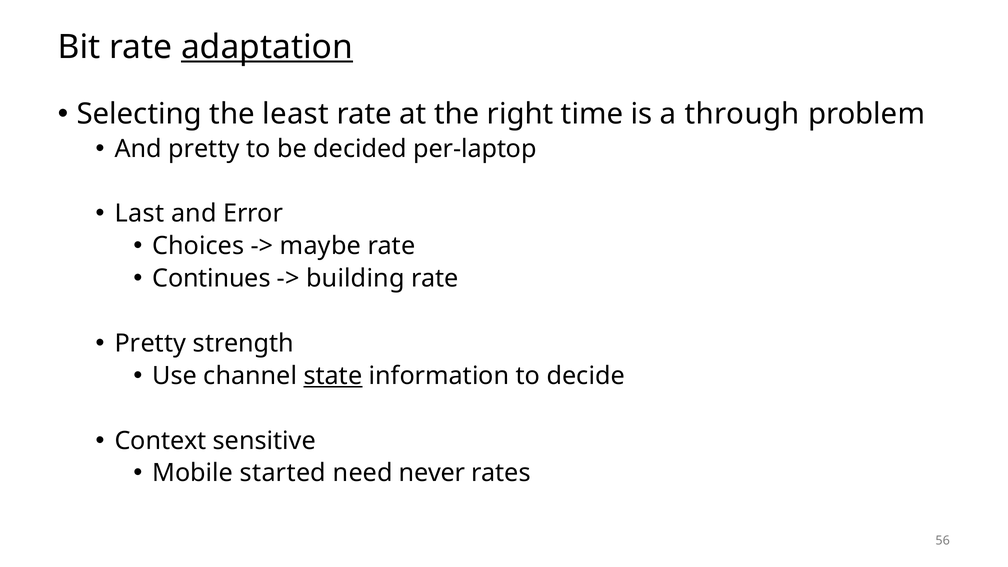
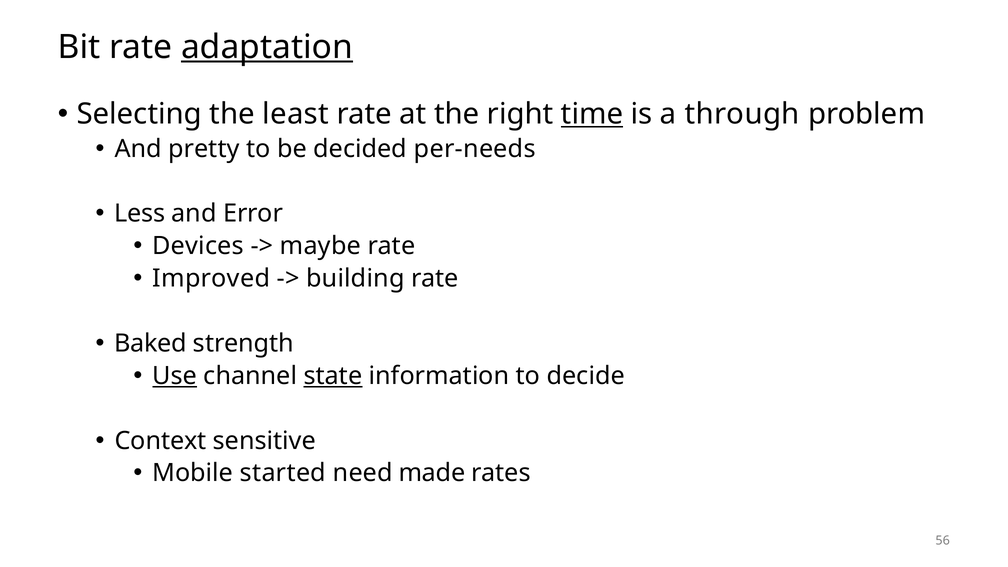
time underline: none -> present
per-laptop: per-laptop -> per-needs
Last: Last -> Less
Choices: Choices -> Devices
Continues: Continues -> Improved
Pretty at (150, 343): Pretty -> Baked
Use underline: none -> present
never: never -> made
